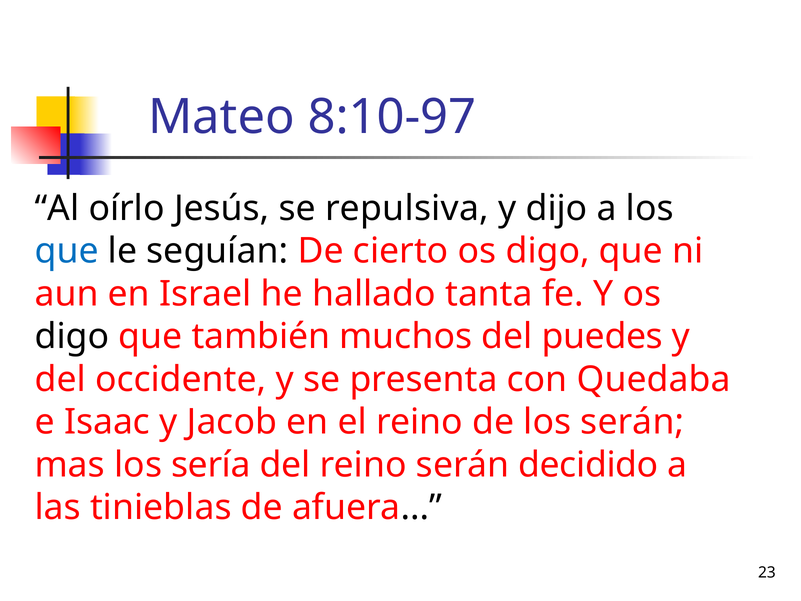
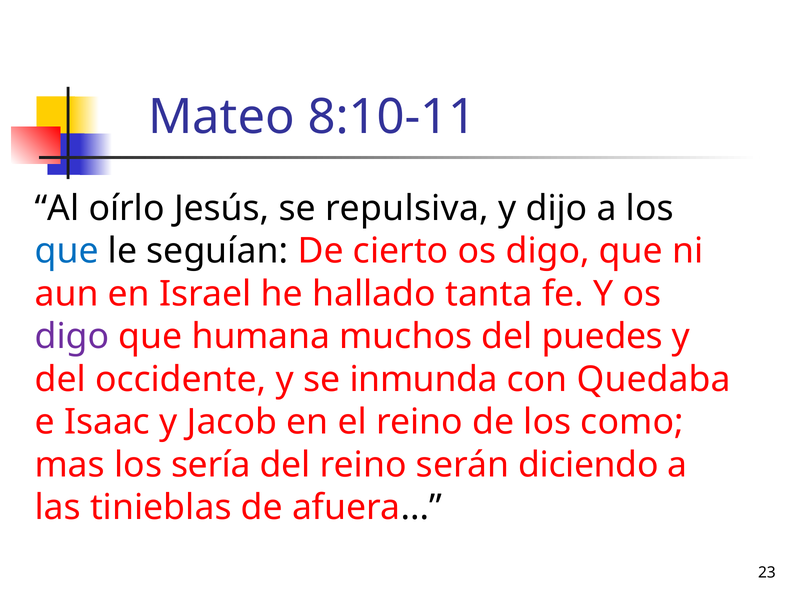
8:10-97: 8:10-97 -> 8:10-11
digo at (72, 336) colour: black -> purple
también: también -> humana
presenta: presenta -> inmunda
los serán: serán -> como
decidido: decidido -> diciendo
